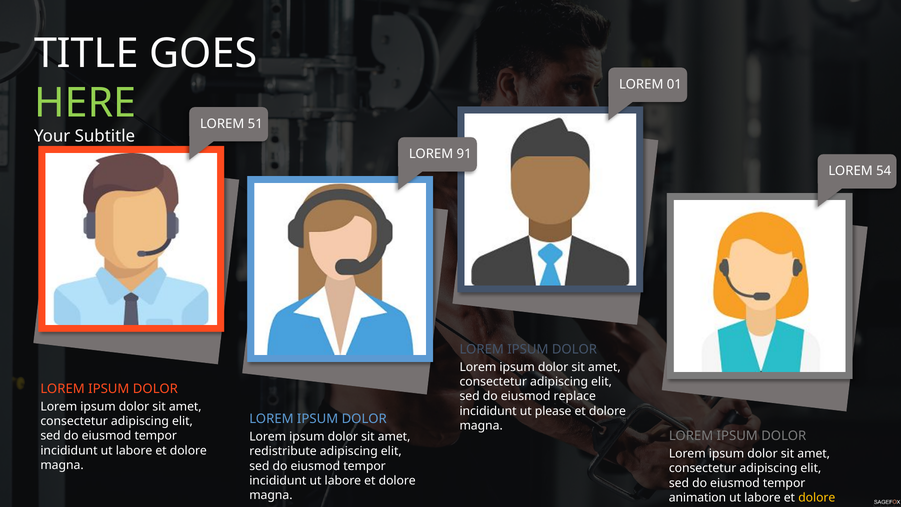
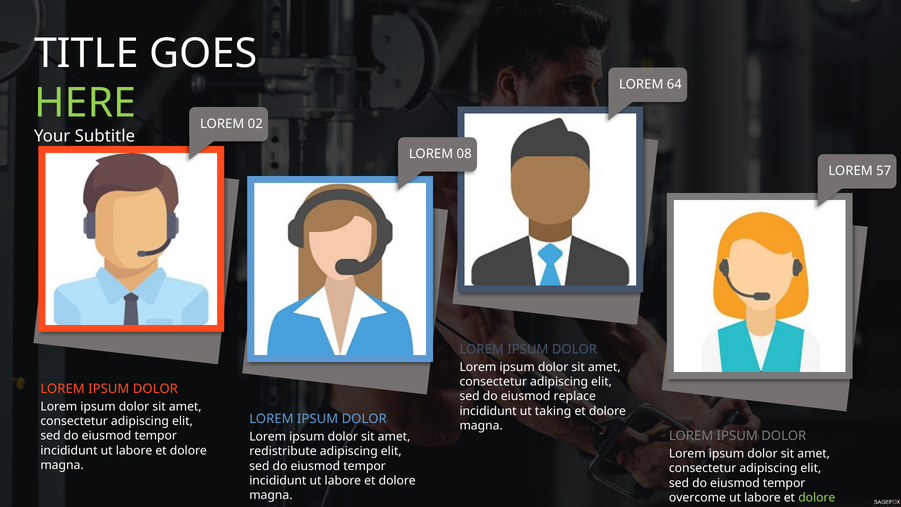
01: 01 -> 64
51: 51 -> 02
91: 91 -> 08
54: 54 -> 57
please: please -> taking
animation: animation -> overcome
dolore at (817, 498) colour: yellow -> light green
